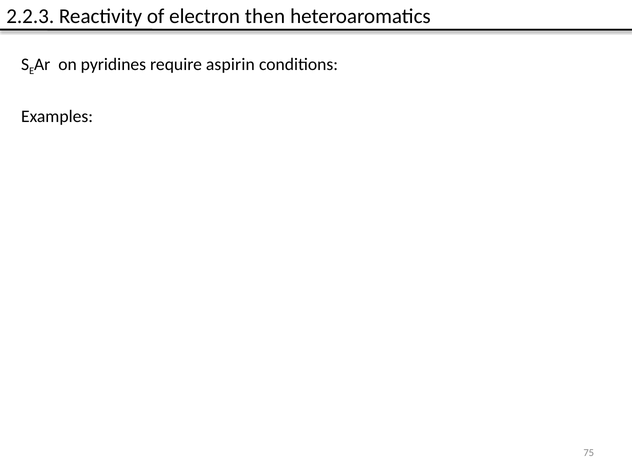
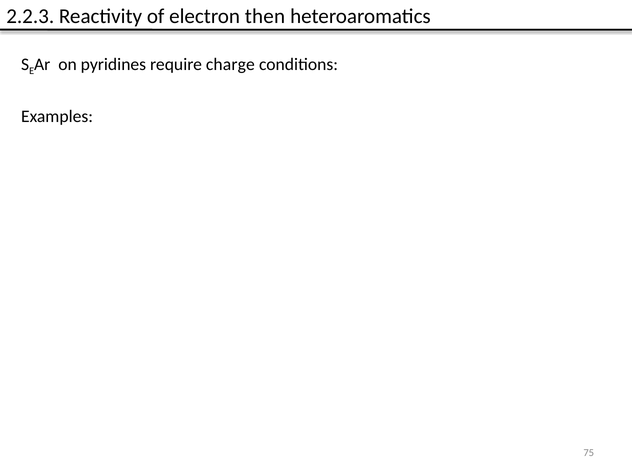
aspirin: aspirin -> charge
